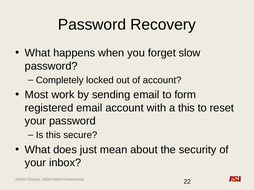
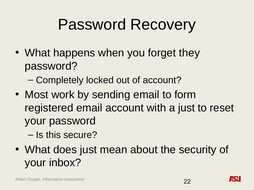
slow: slow -> they
a this: this -> just
